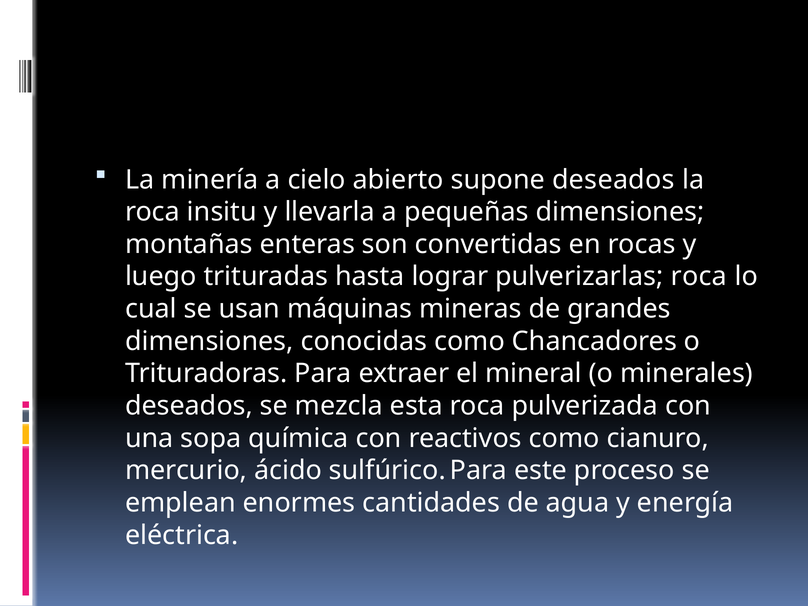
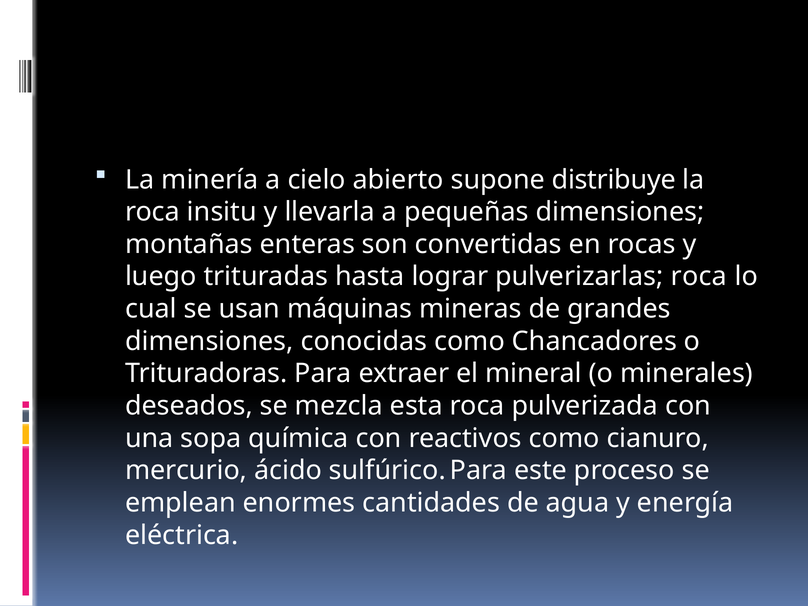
supone deseados: deseados -> distribuye
